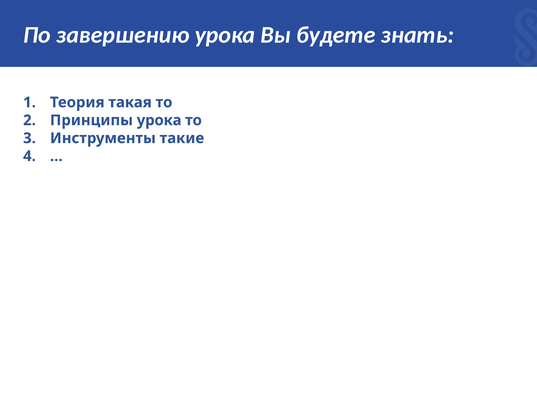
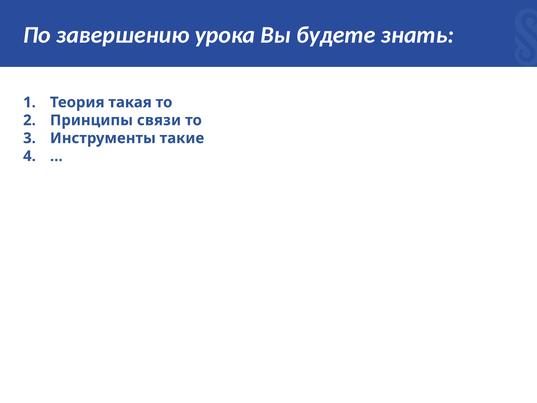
Принципы урока: урока -> связи
